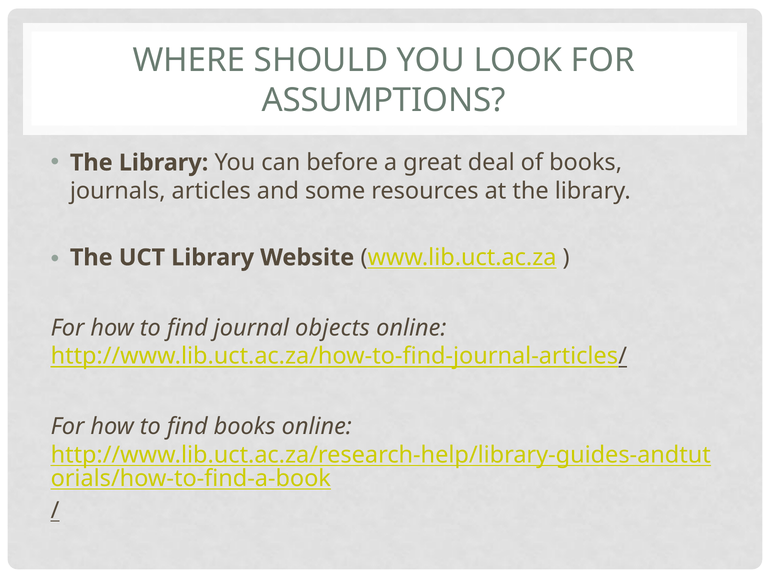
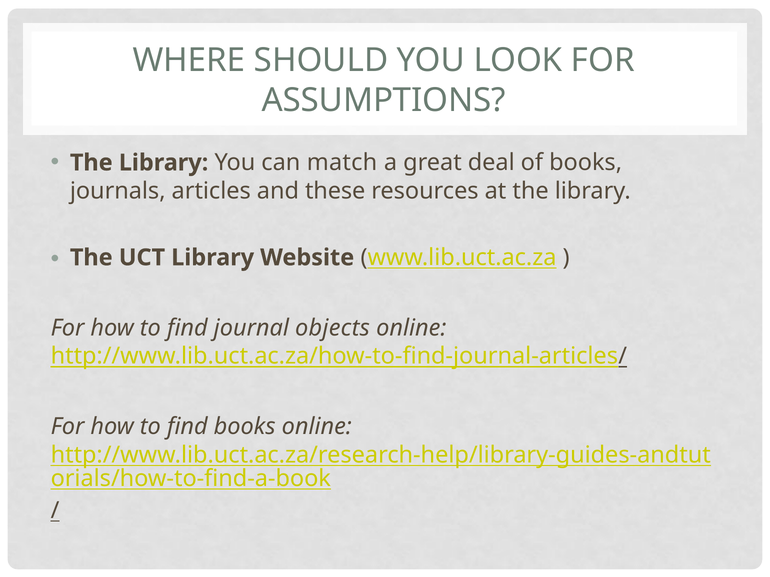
before: before -> match
some: some -> these
